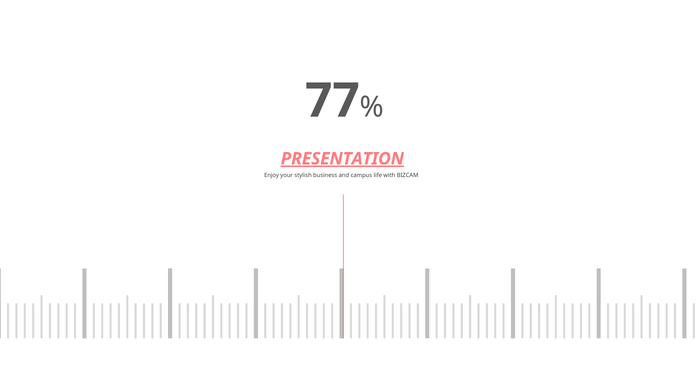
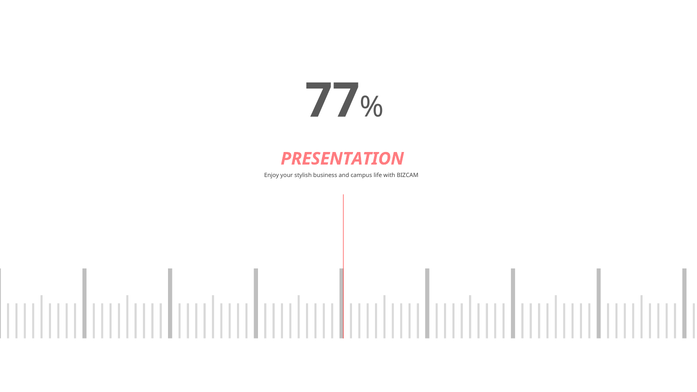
PRESENTATION underline: present -> none
